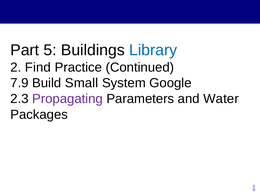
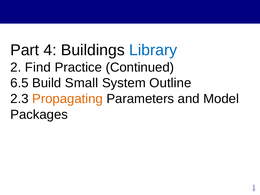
5: 5 -> 4
7.9: 7.9 -> 6.5
Google: Google -> Outline
Propagating colour: purple -> orange
Water: Water -> Model
